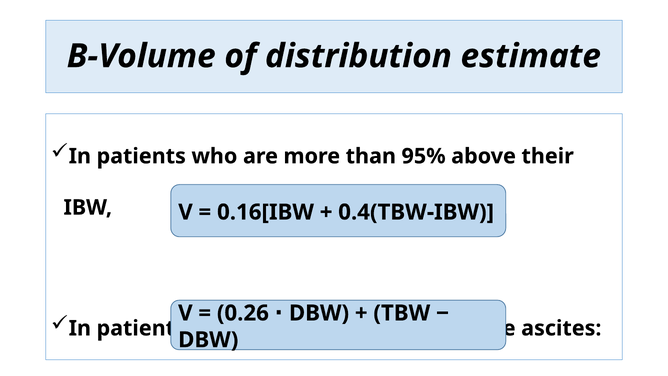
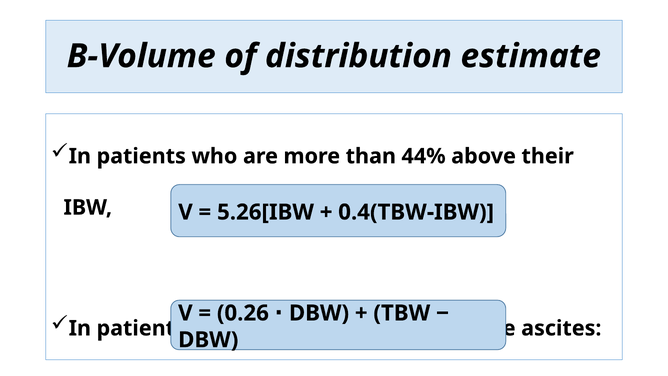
95%: 95% -> 44%
0.16[IBW: 0.16[IBW -> 5.26[IBW
